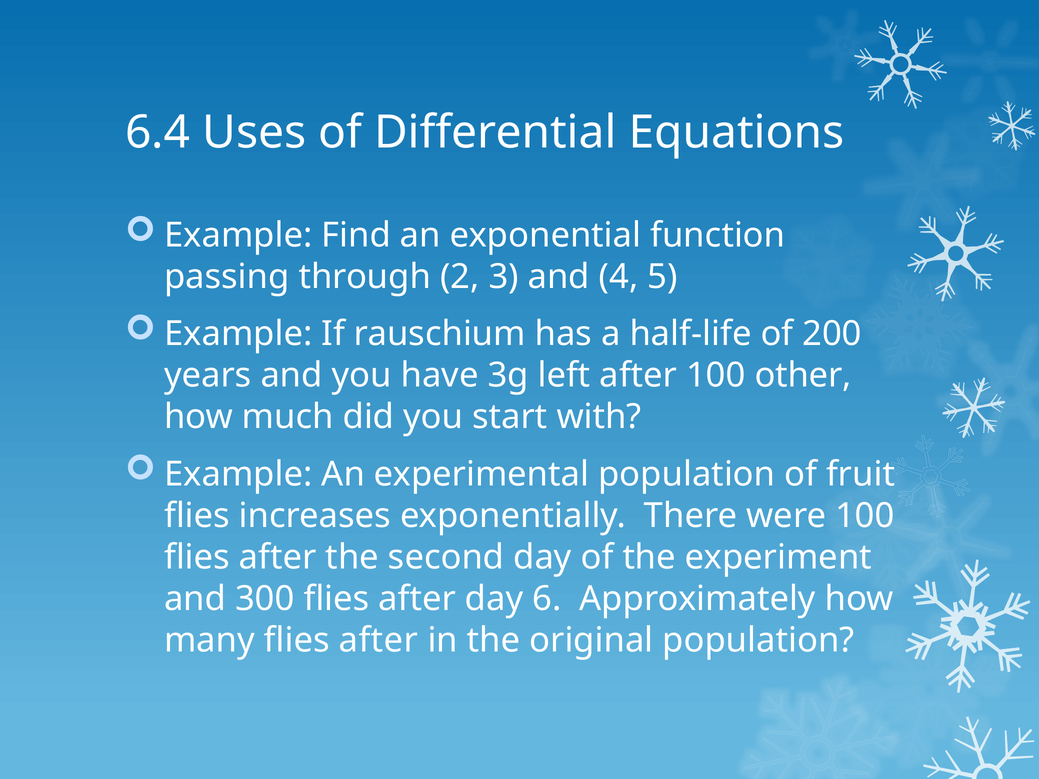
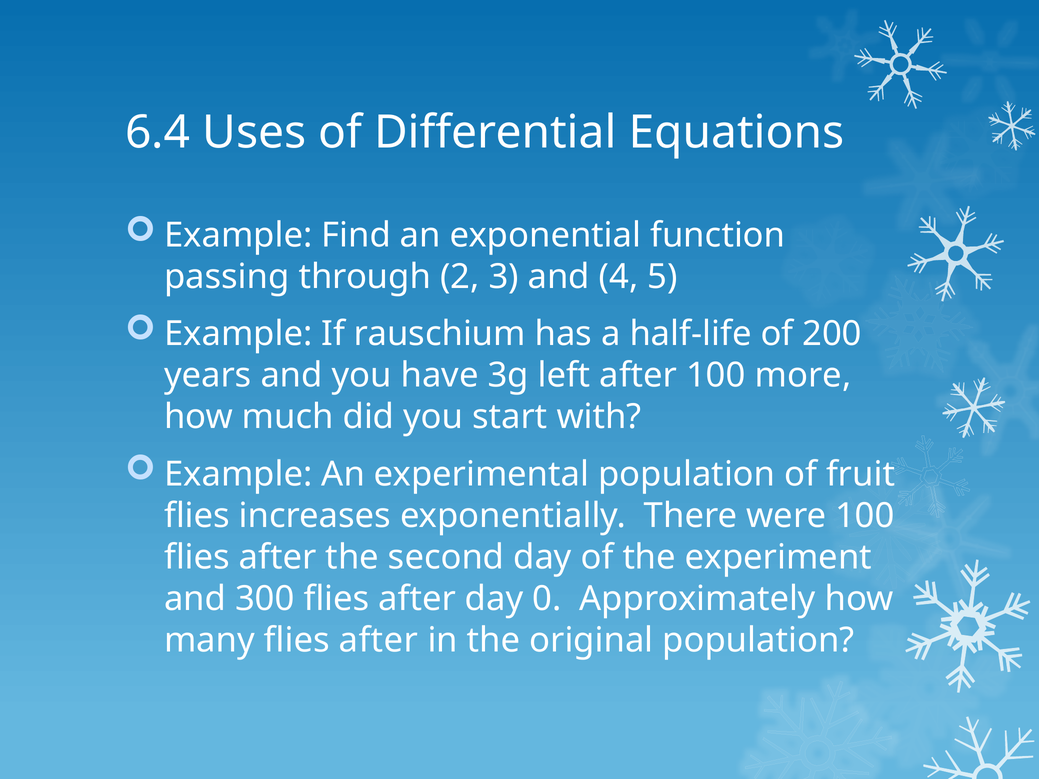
other: other -> more
6: 6 -> 0
